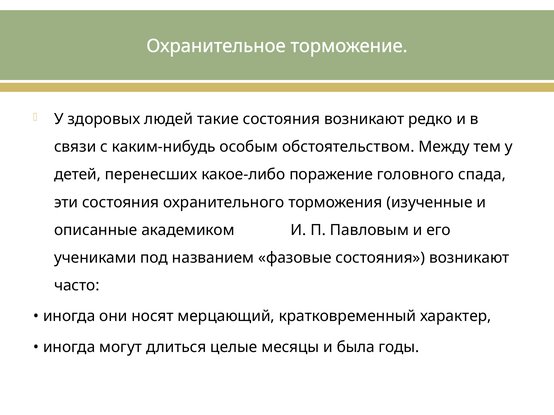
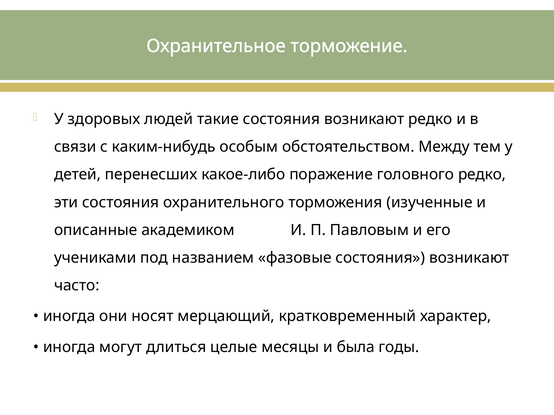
головного спада: спада -> редко
